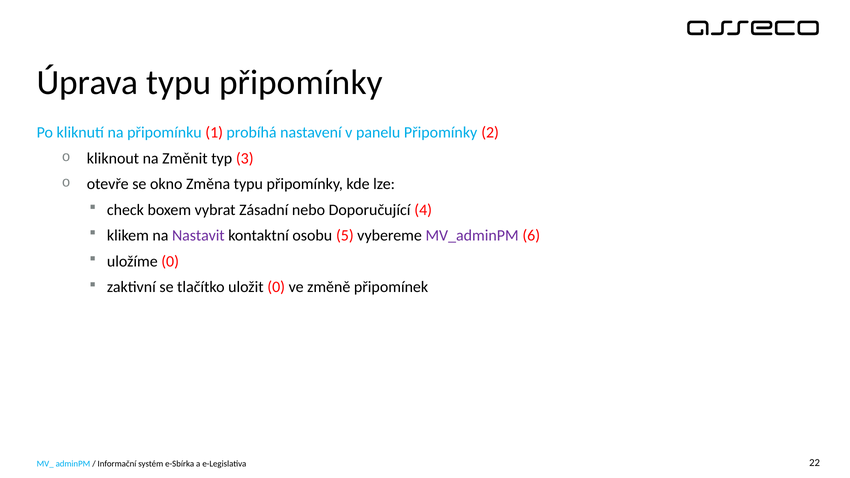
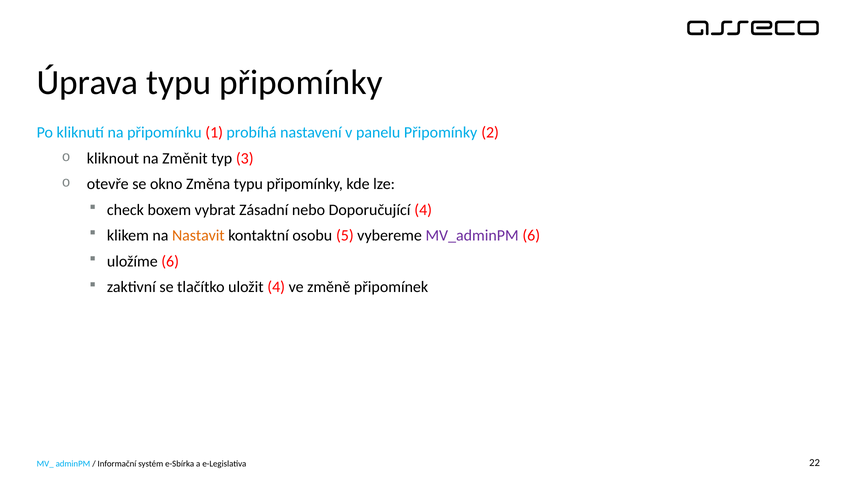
Nastavit colour: purple -> orange
uložíme 0: 0 -> 6
uložit 0: 0 -> 4
